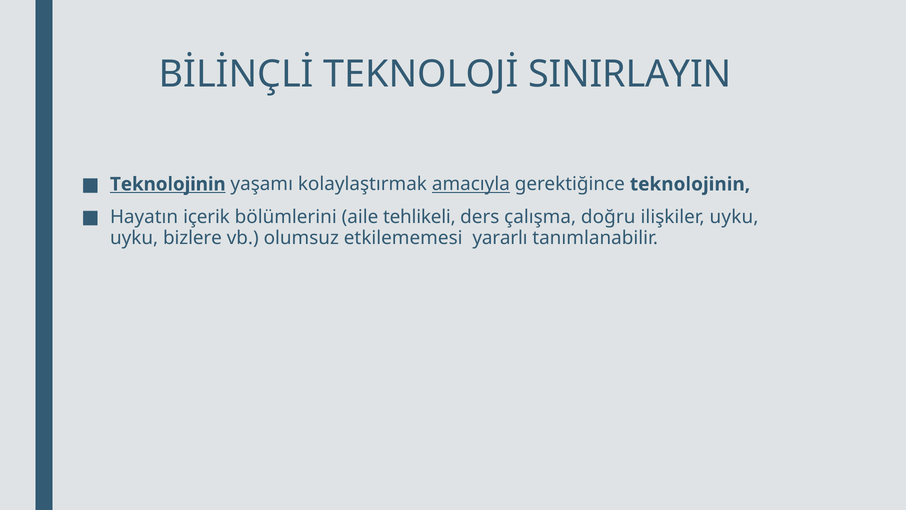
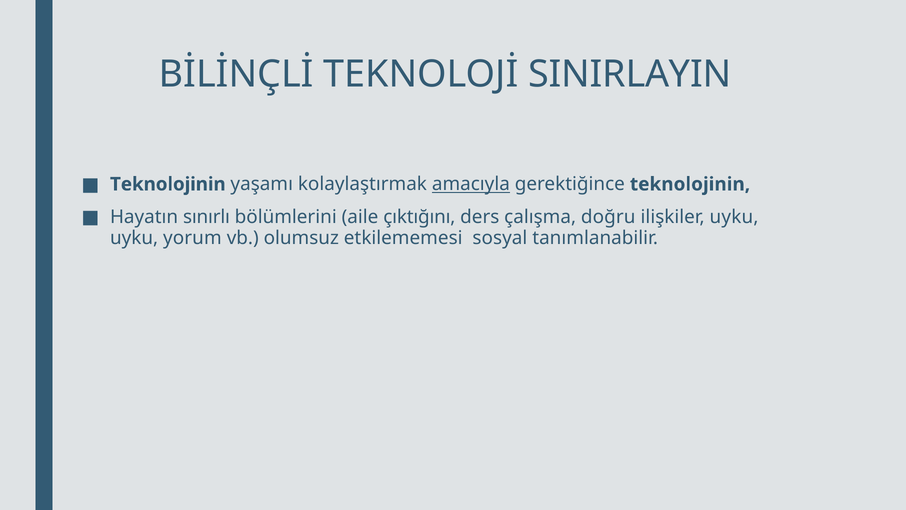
Teknolojinin at (168, 184) underline: present -> none
içerik: içerik -> sınırlı
tehlikeli: tehlikeli -> çıktığını
bizlere: bizlere -> yorum
yararlı: yararlı -> sosyal
